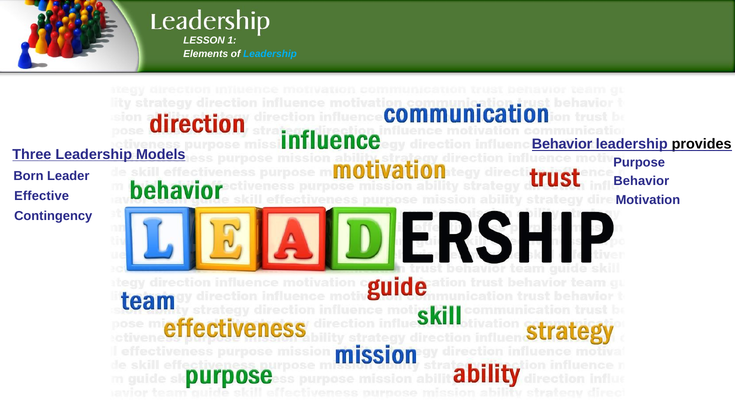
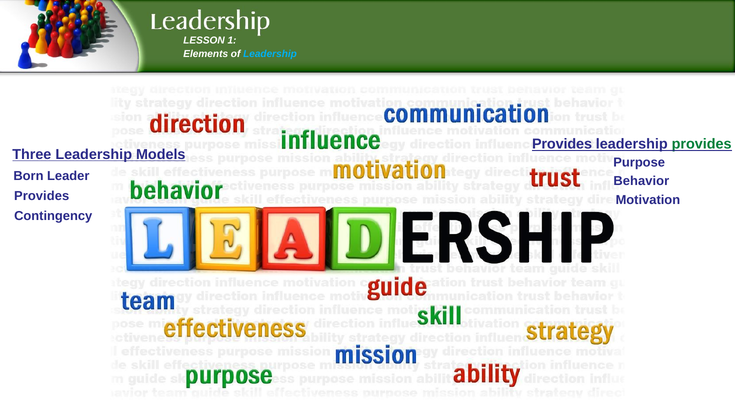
Behavior at (562, 144): Behavior -> Provides
provides at (702, 144) colour: black -> green
Effective at (42, 196): Effective -> Provides
